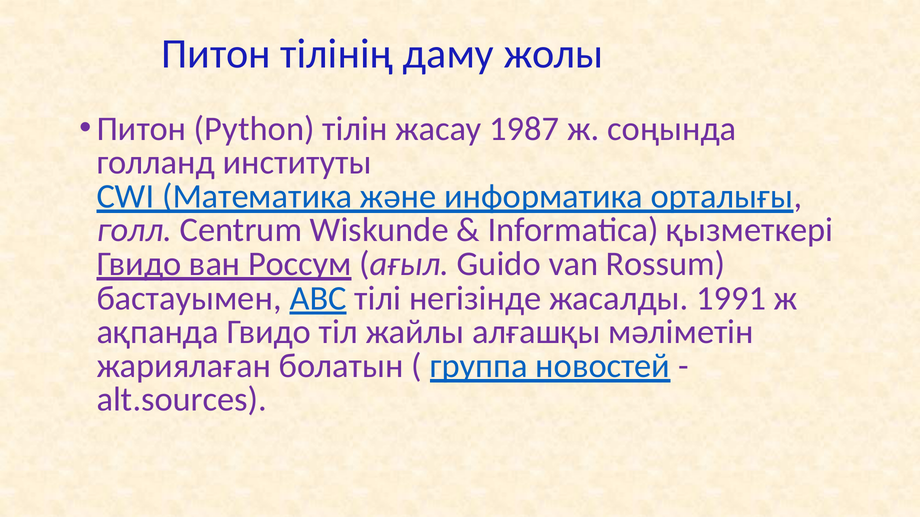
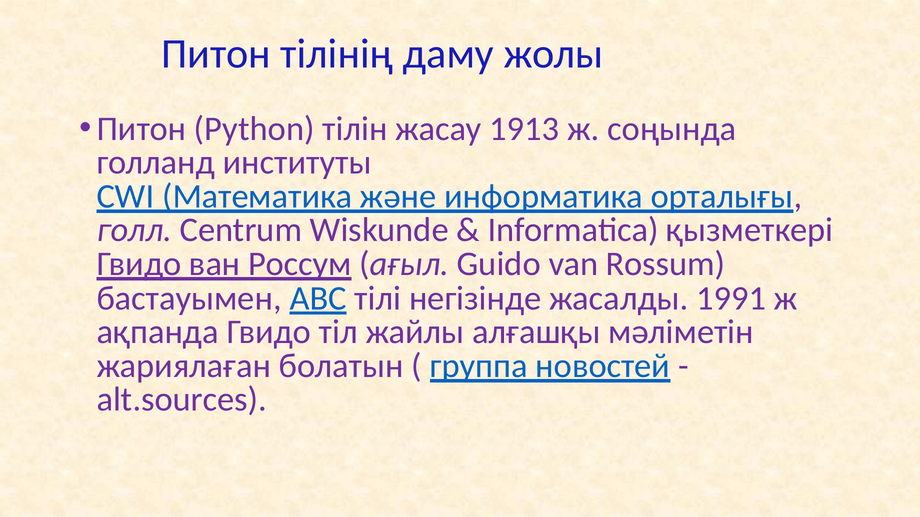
1987: 1987 -> 1913
